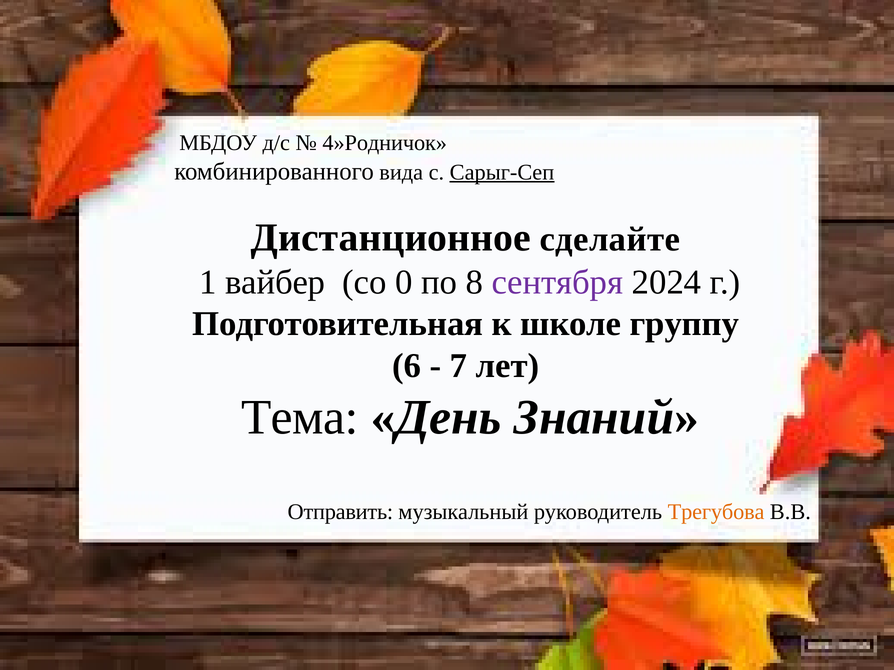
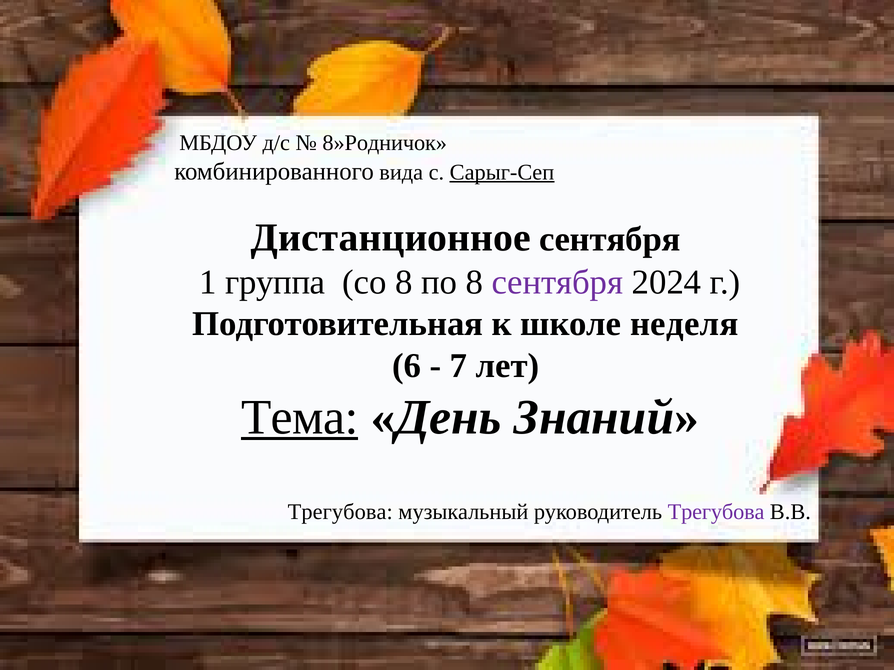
4»Родничок: 4»Родничок -> 8»Родничок
Дистанционное сделайте: сделайте -> сентября
вайбер: вайбер -> группа
со 0: 0 -> 8
группу: группу -> неделя
Тема underline: none -> present
Отправить at (340, 512): Отправить -> Трегубова
Трегубова at (716, 512) colour: orange -> purple
